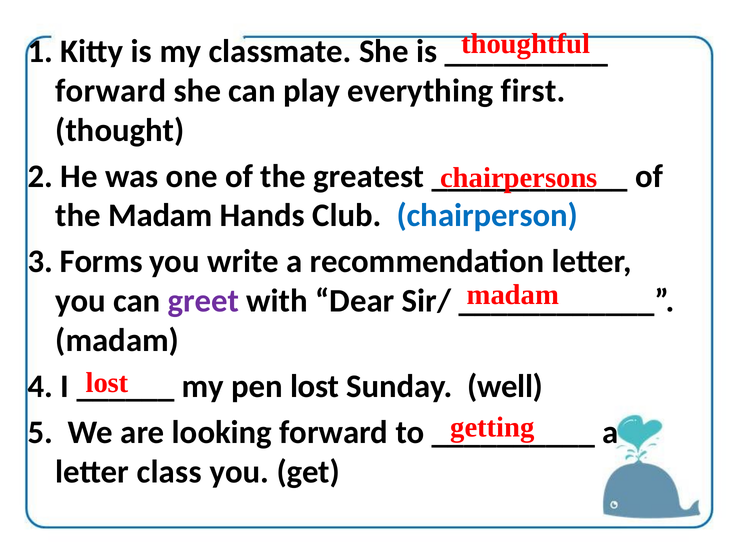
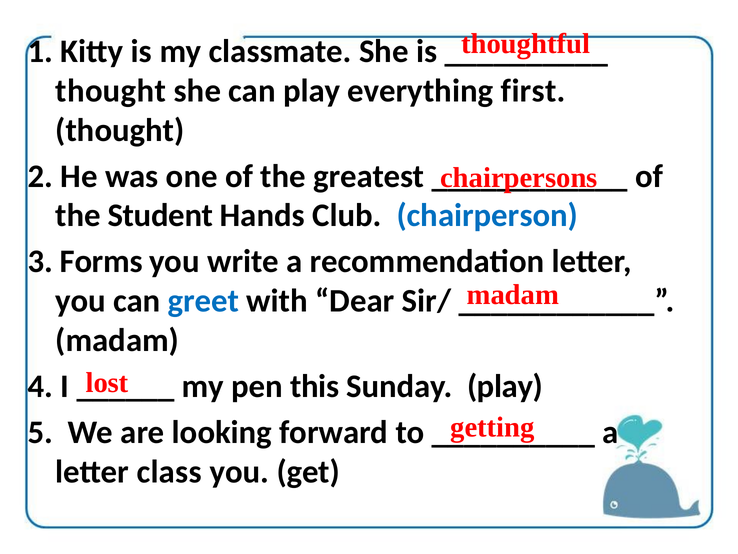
forward at (111, 91): forward -> thought
the Madam: Madam -> Student
greet colour: purple -> blue
pen lost: lost -> this
Sunday well: well -> play
